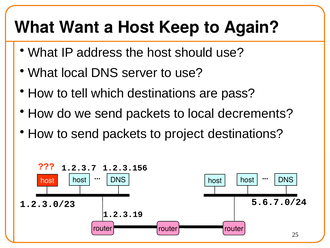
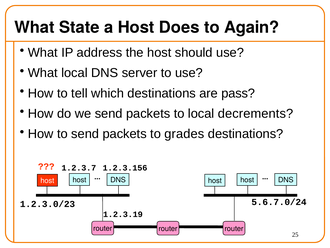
Want: Want -> State
Keep: Keep -> Does
project: project -> grades
